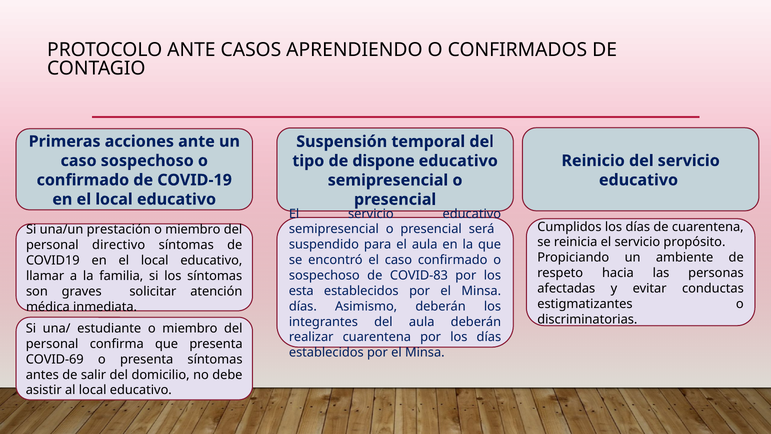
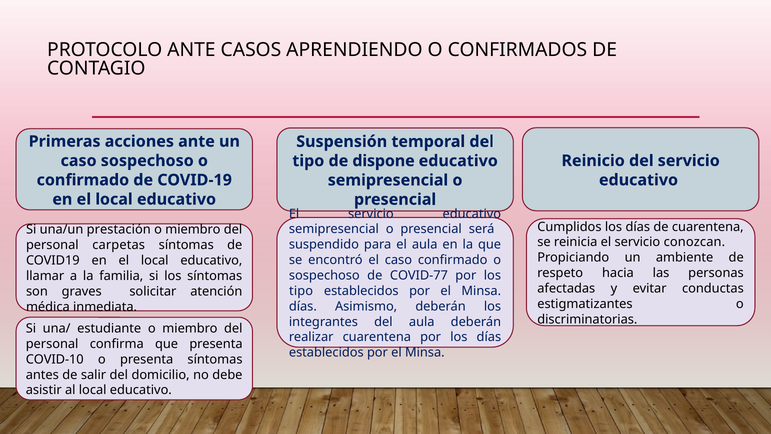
propósito: propósito -> conozcan
directivo: directivo -> carpetas
COVID-83: COVID-83 -> COVID-77
esta at (301, 291): esta -> tipo
COVID-69: COVID-69 -> COVID-10
